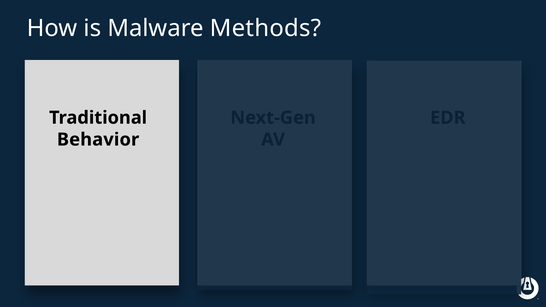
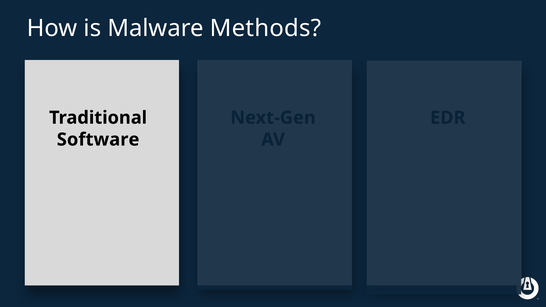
Behavior: Behavior -> Software
